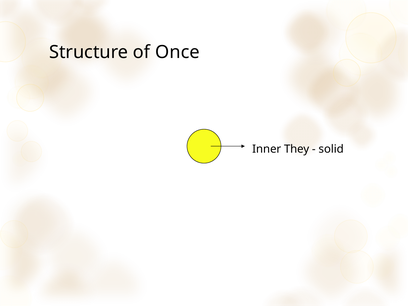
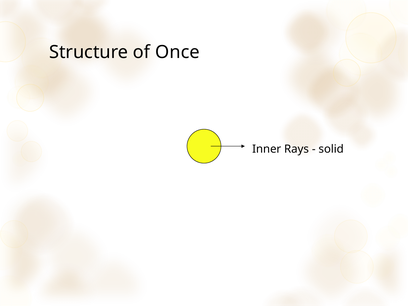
They: They -> Rays
